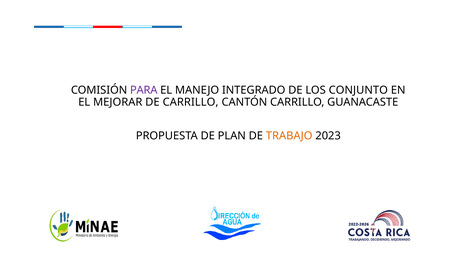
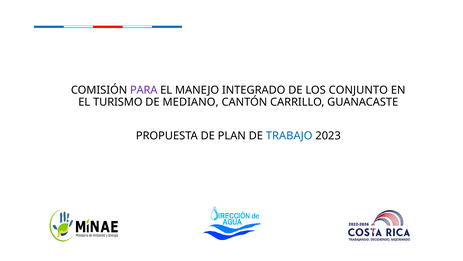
MEJORAR: MEJORAR -> TURISMO
DE CARRILLO: CARRILLO -> MEDIANO
TRABAJO colour: orange -> blue
